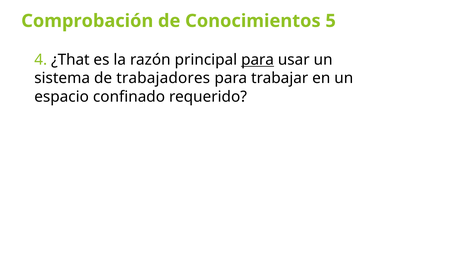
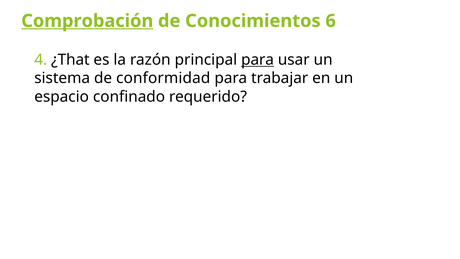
Comprobación underline: none -> present
5: 5 -> 6
trabajadores: trabajadores -> conformidad
